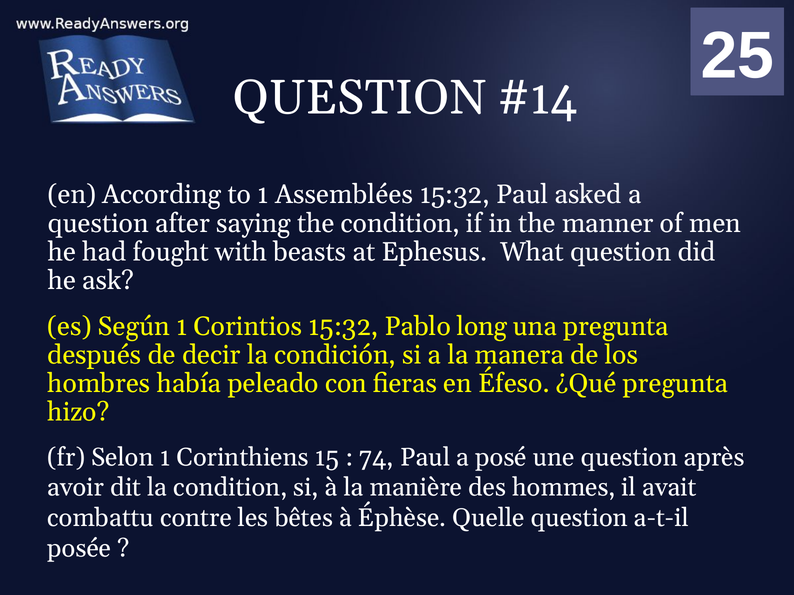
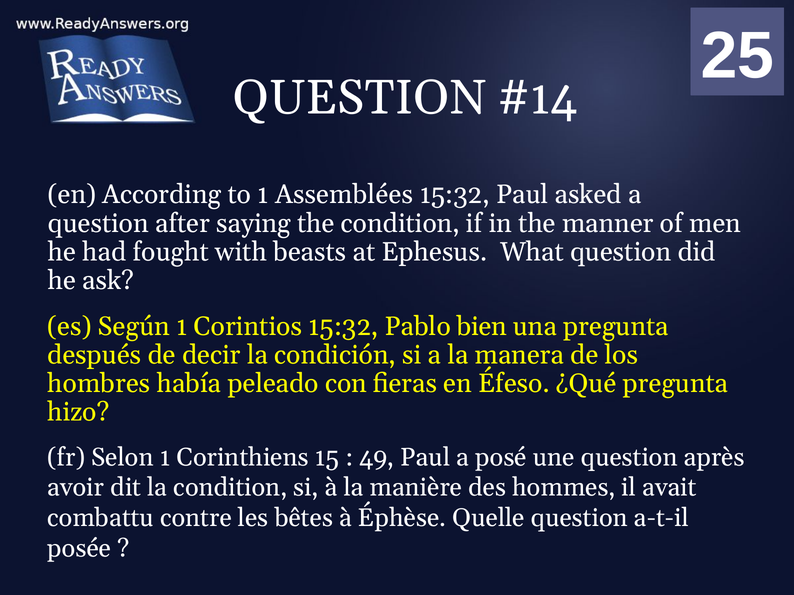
long: long -> bien
74: 74 -> 49
